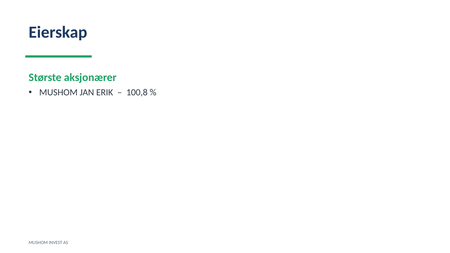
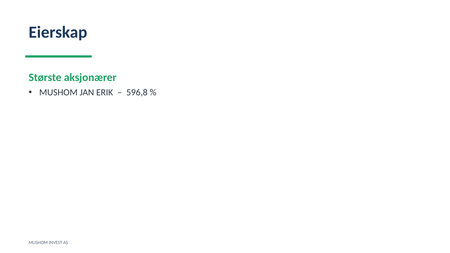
100,8: 100,8 -> 596,8
